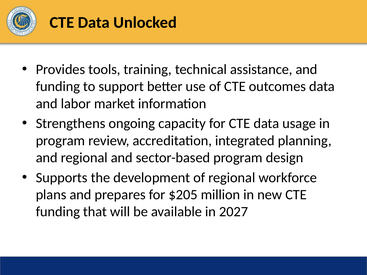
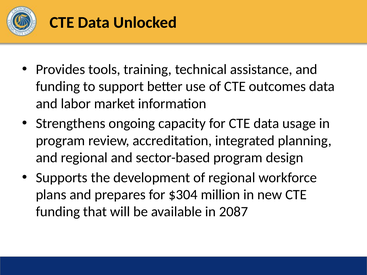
$205: $205 -> $304
2027: 2027 -> 2087
